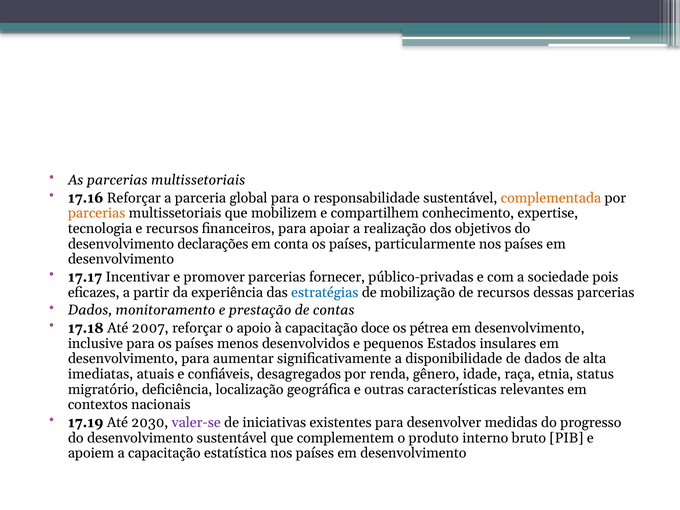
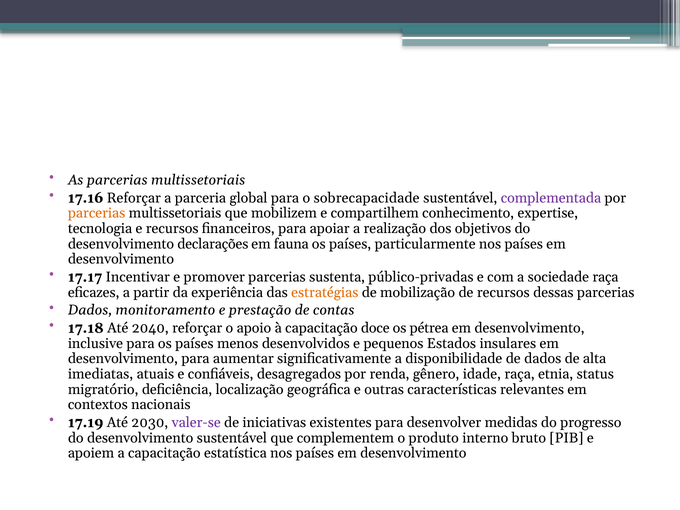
responsabilidade: responsabilidade -> sobrecapacidade
complementada colour: orange -> purple
conta: conta -> fauna
fornecer: fornecer -> sustenta
sociedade pois: pois -> raça
estratégias colour: blue -> orange
2007: 2007 -> 2040
